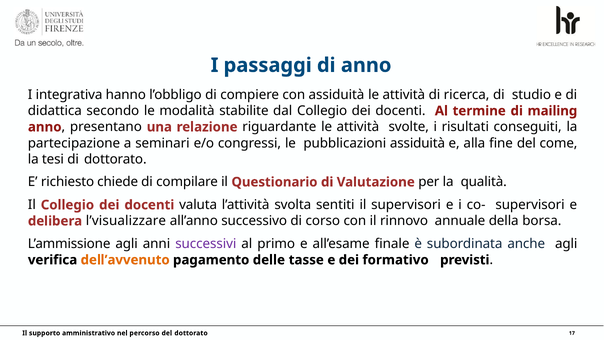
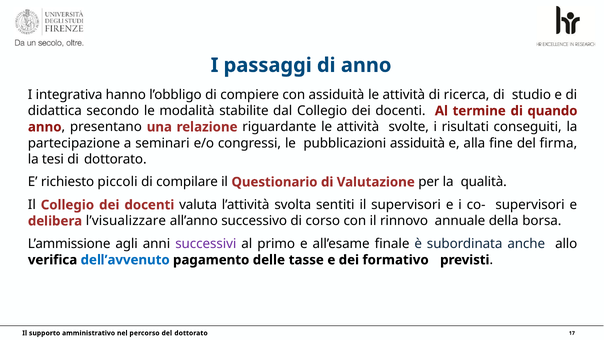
mailing: mailing -> quando
come: come -> firma
chiede: chiede -> piccoli
anche agli: agli -> allo
dell’avvenuto colour: orange -> blue
